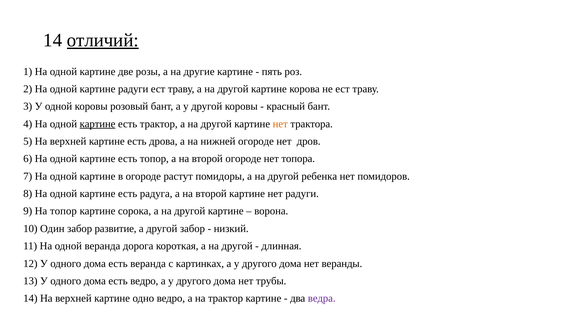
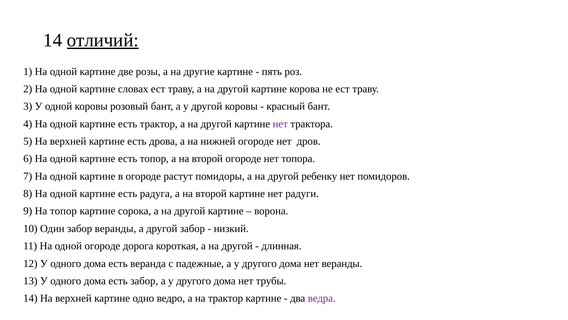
картине радуги: радуги -> словах
картине at (98, 124) underline: present -> none
нет at (280, 124) colour: orange -> purple
ребенка: ребенка -> ребенку
забор развитие: развитие -> веранды
одной веранда: веранда -> огороде
картинках: картинках -> падежные
есть ведро: ведро -> забор
